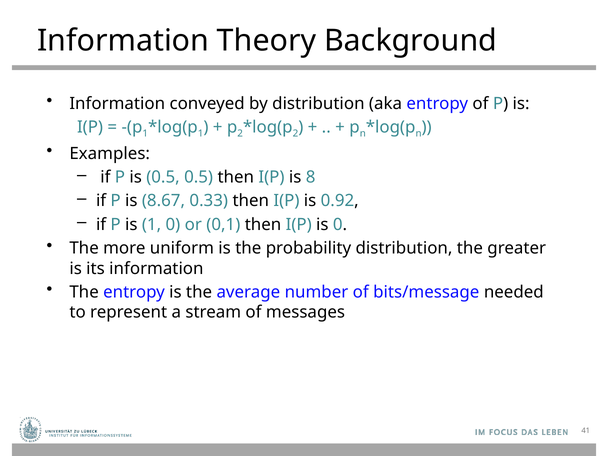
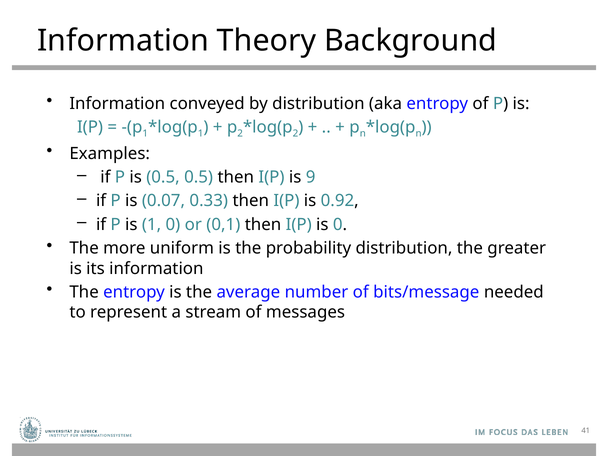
8: 8 -> 9
8.67: 8.67 -> 0.07
